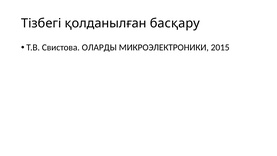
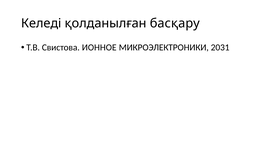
Тізбегі: Тізбегі -> Келеді
ОЛАРДЫ: ОЛАРДЫ -> ИОННОЕ
2015: 2015 -> 2031
